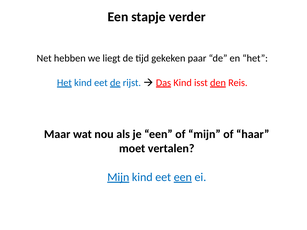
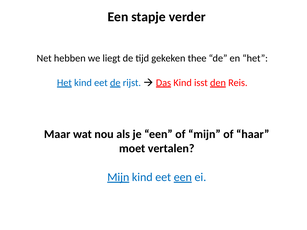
paar: paar -> thee
